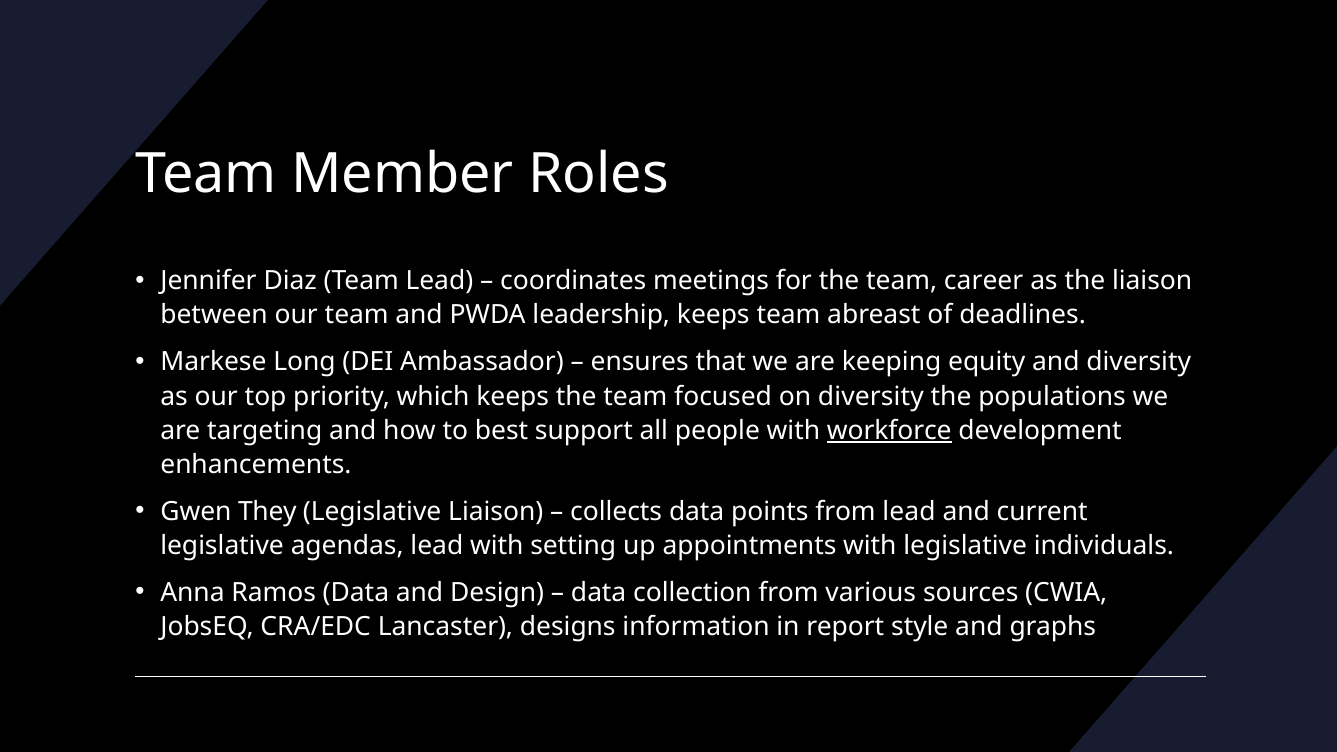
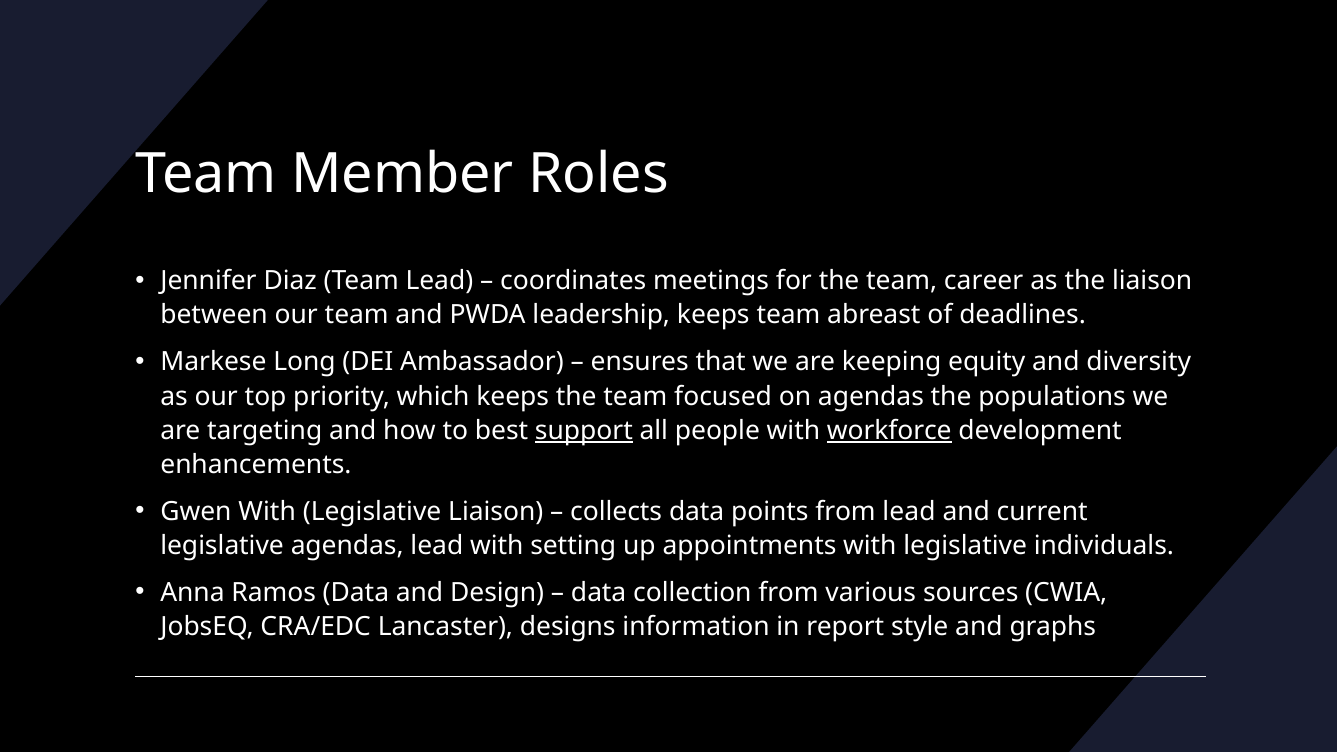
on diversity: diversity -> agendas
support underline: none -> present
Gwen They: They -> With
